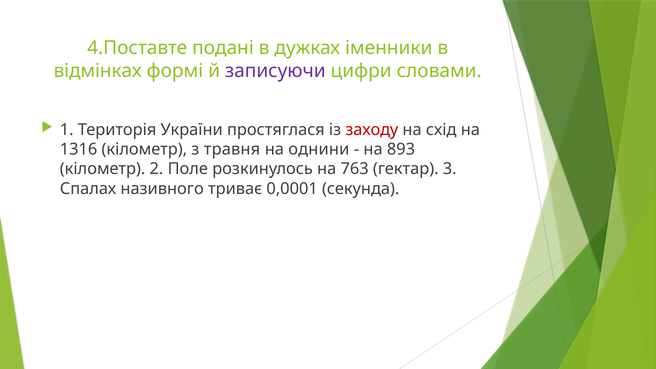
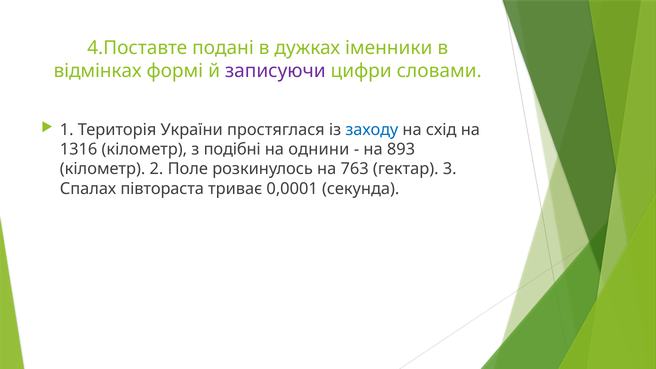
заходу colour: red -> blue
травня: травня -> подібні
називного: називного -> півтораста
